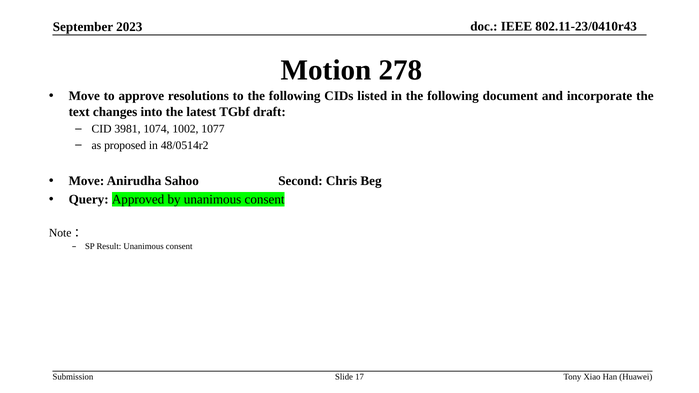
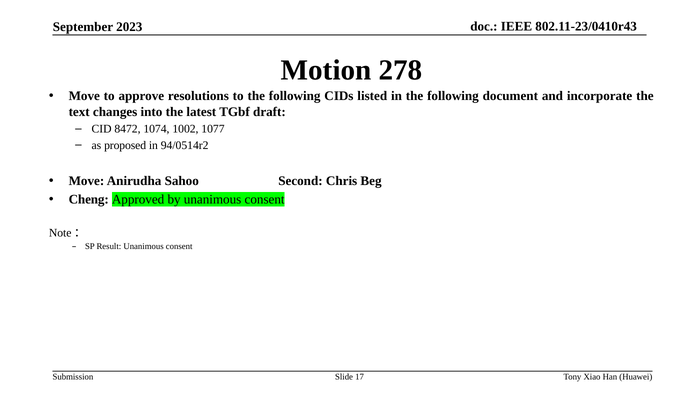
3981: 3981 -> 8472
48/0514r2: 48/0514r2 -> 94/0514r2
Query: Query -> Cheng
